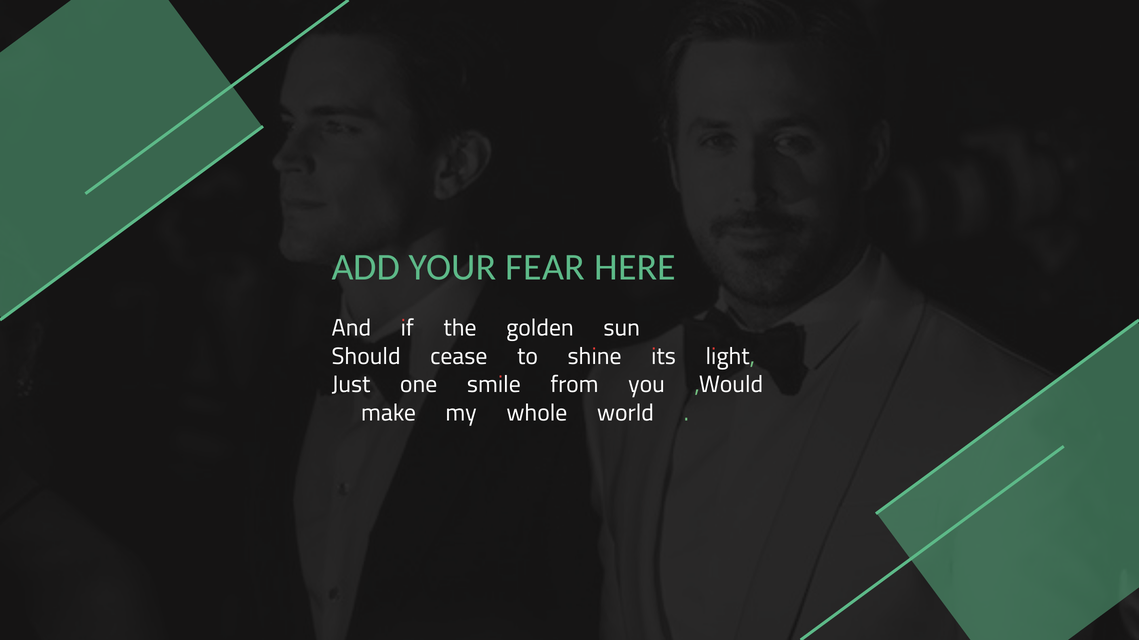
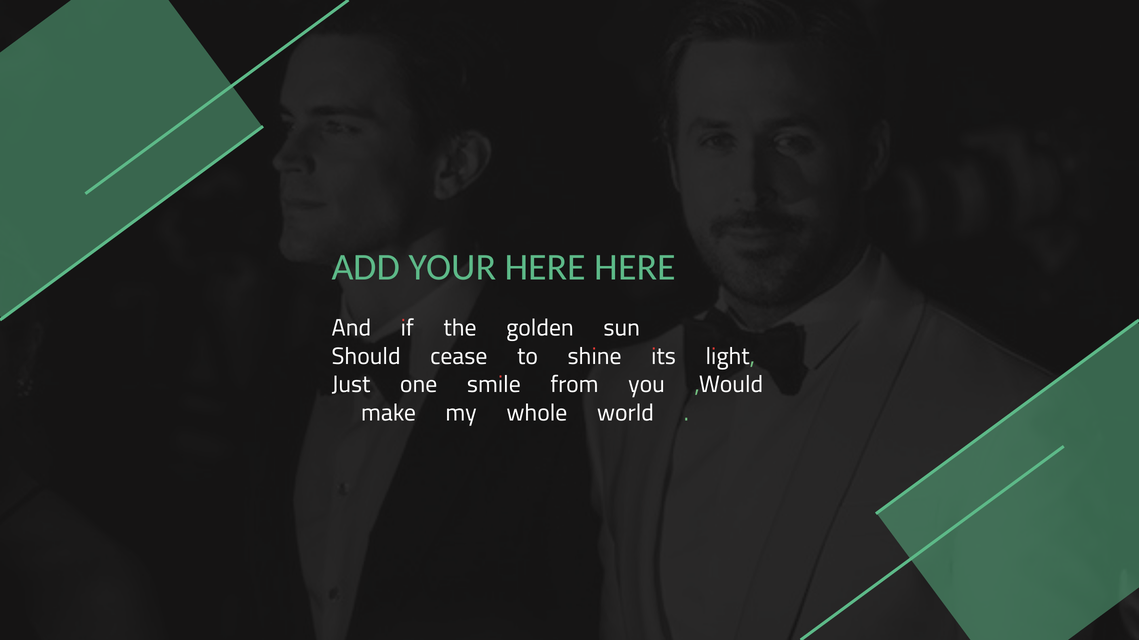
YOUR FEAR: FEAR -> HERE
